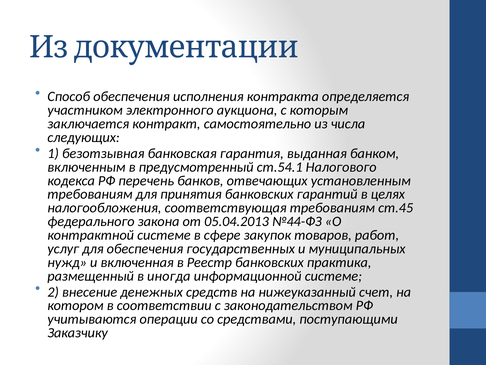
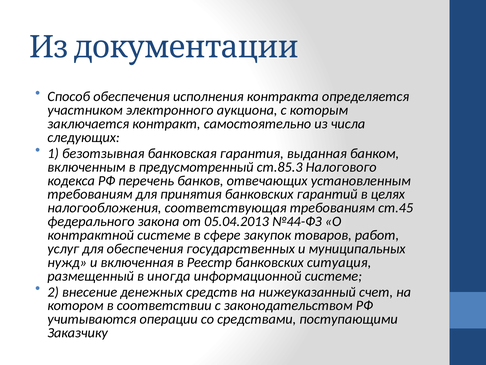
ст.54.1: ст.54.1 -> ст.85.3
практика: практика -> ситуация
